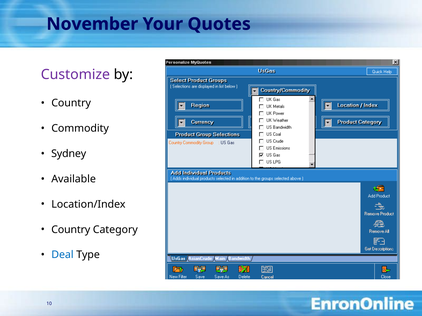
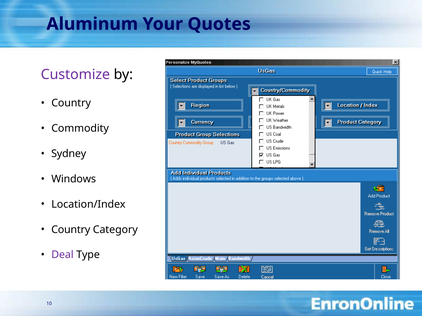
November: November -> Aluminum
Available: Available -> Windows
Deal colour: blue -> purple
